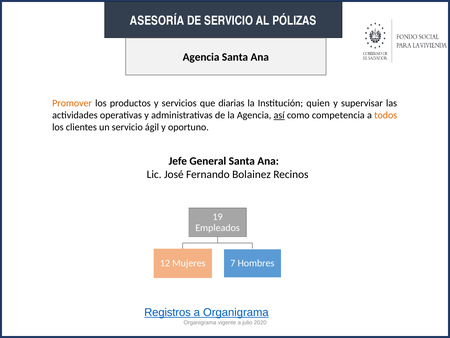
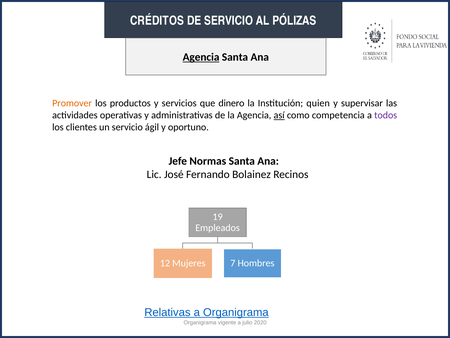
ASESORÍA: ASESORÍA -> CRÉDITOS
Agencia at (201, 57) underline: none -> present
diarias: diarias -> dinero
todos colour: orange -> purple
General: General -> Normas
Registros: Registros -> Relativas
